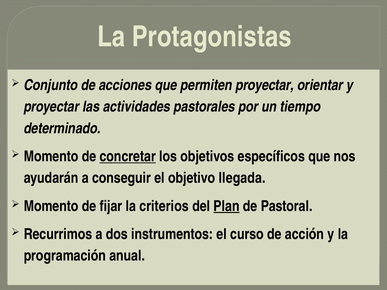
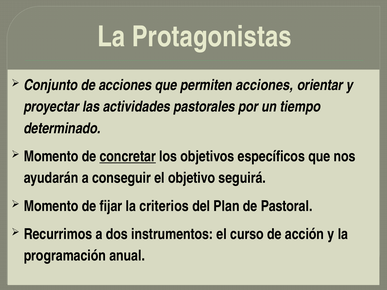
permiten proyectar: proyectar -> acciones
llegada: llegada -> seguirá
Plan underline: present -> none
